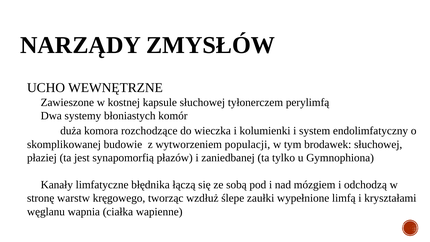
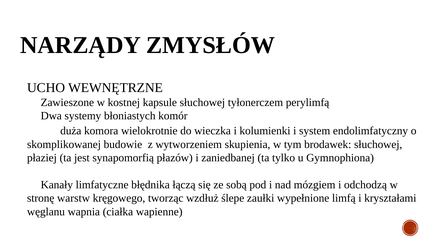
rozchodzące: rozchodzące -> wielokrotnie
populacji: populacji -> skupienia
